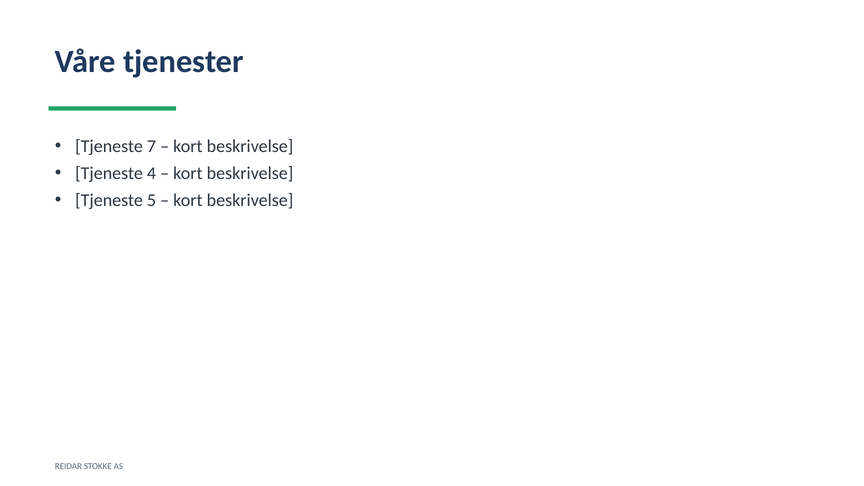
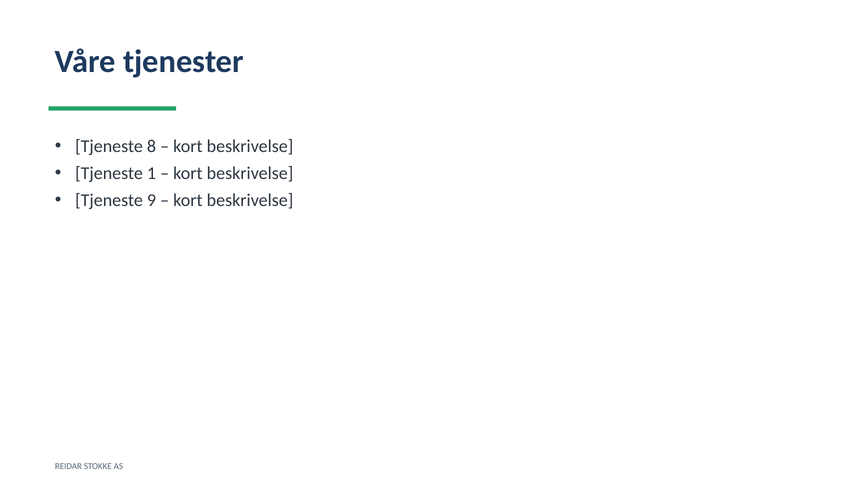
7: 7 -> 8
4: 4 -> 1
5: 5 -> 9
